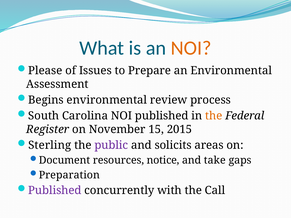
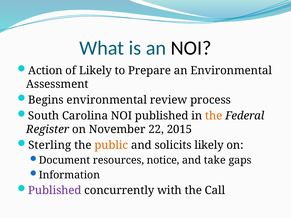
NOI at (191, 48) colour: orange -> black
Please: Please -> Action
of Issues: Issues -> Likely
15: 15 -> 22
public colour: purple -> orange
solicits areas: areas -> likely
Preparation: Preparation -> Information
